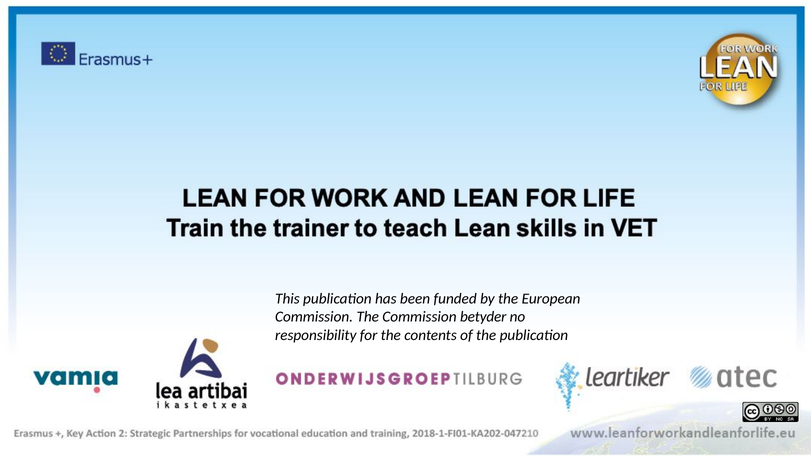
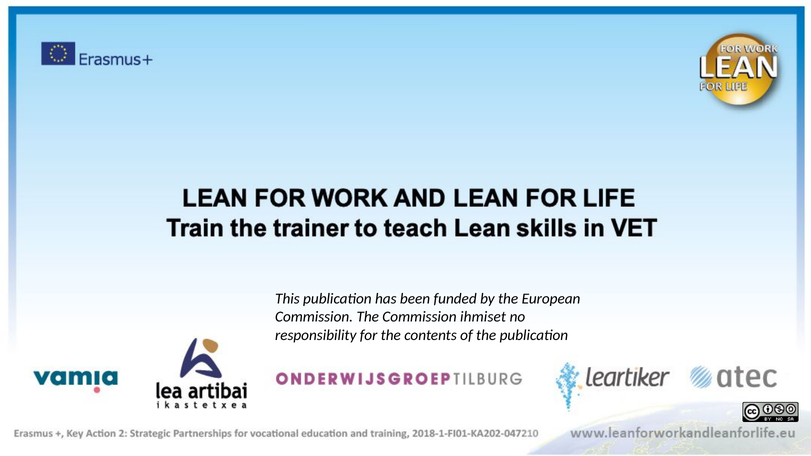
betyder: betyder -> ihmiset
